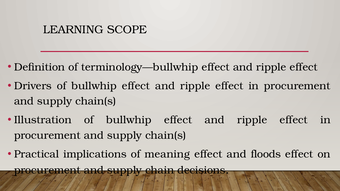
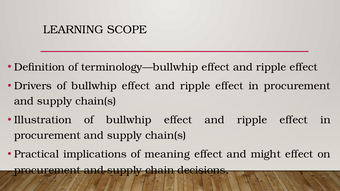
floods: floods -> might
